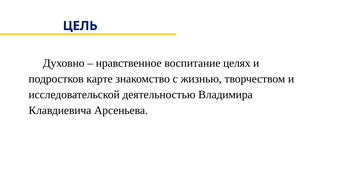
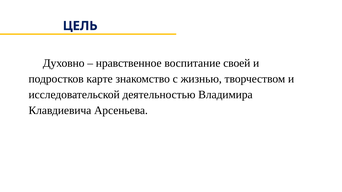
целях: целях -> своей
